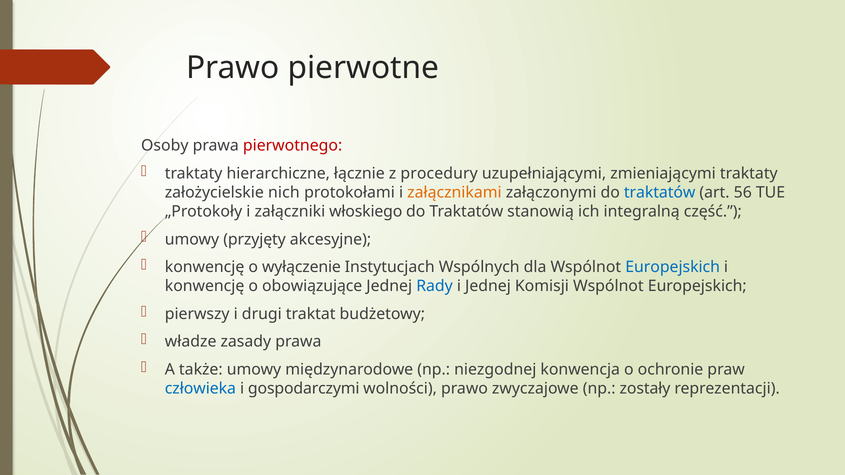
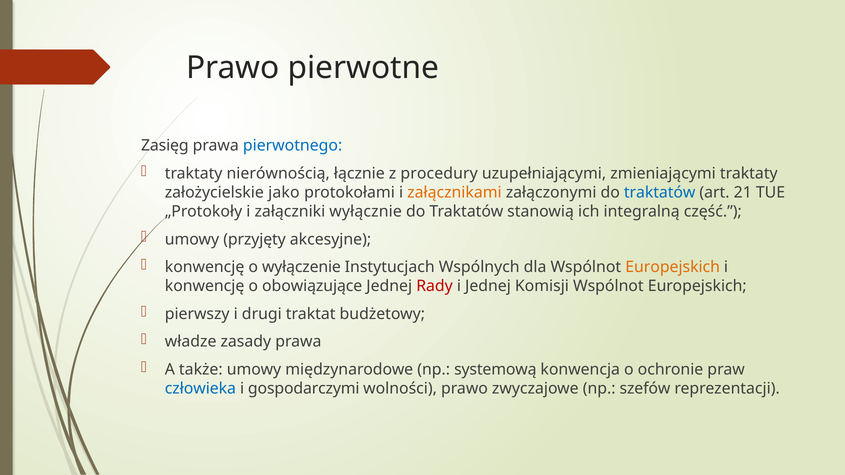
Osoby: Osoby -> Zasięg
pierwotnego colour: red -> blue
hierarchiczne: hierarchiczne -> nierównością
nich: nich -> jako
56: 56 -> 21
włoskiego: włoskiego -> wyłącznie
Europejskich at (673, 267) colour: blue -> orange
Rady colour: blue -> red
niezgodnej: niezgodnej -> systemową
zostały: zostały -> szefów
